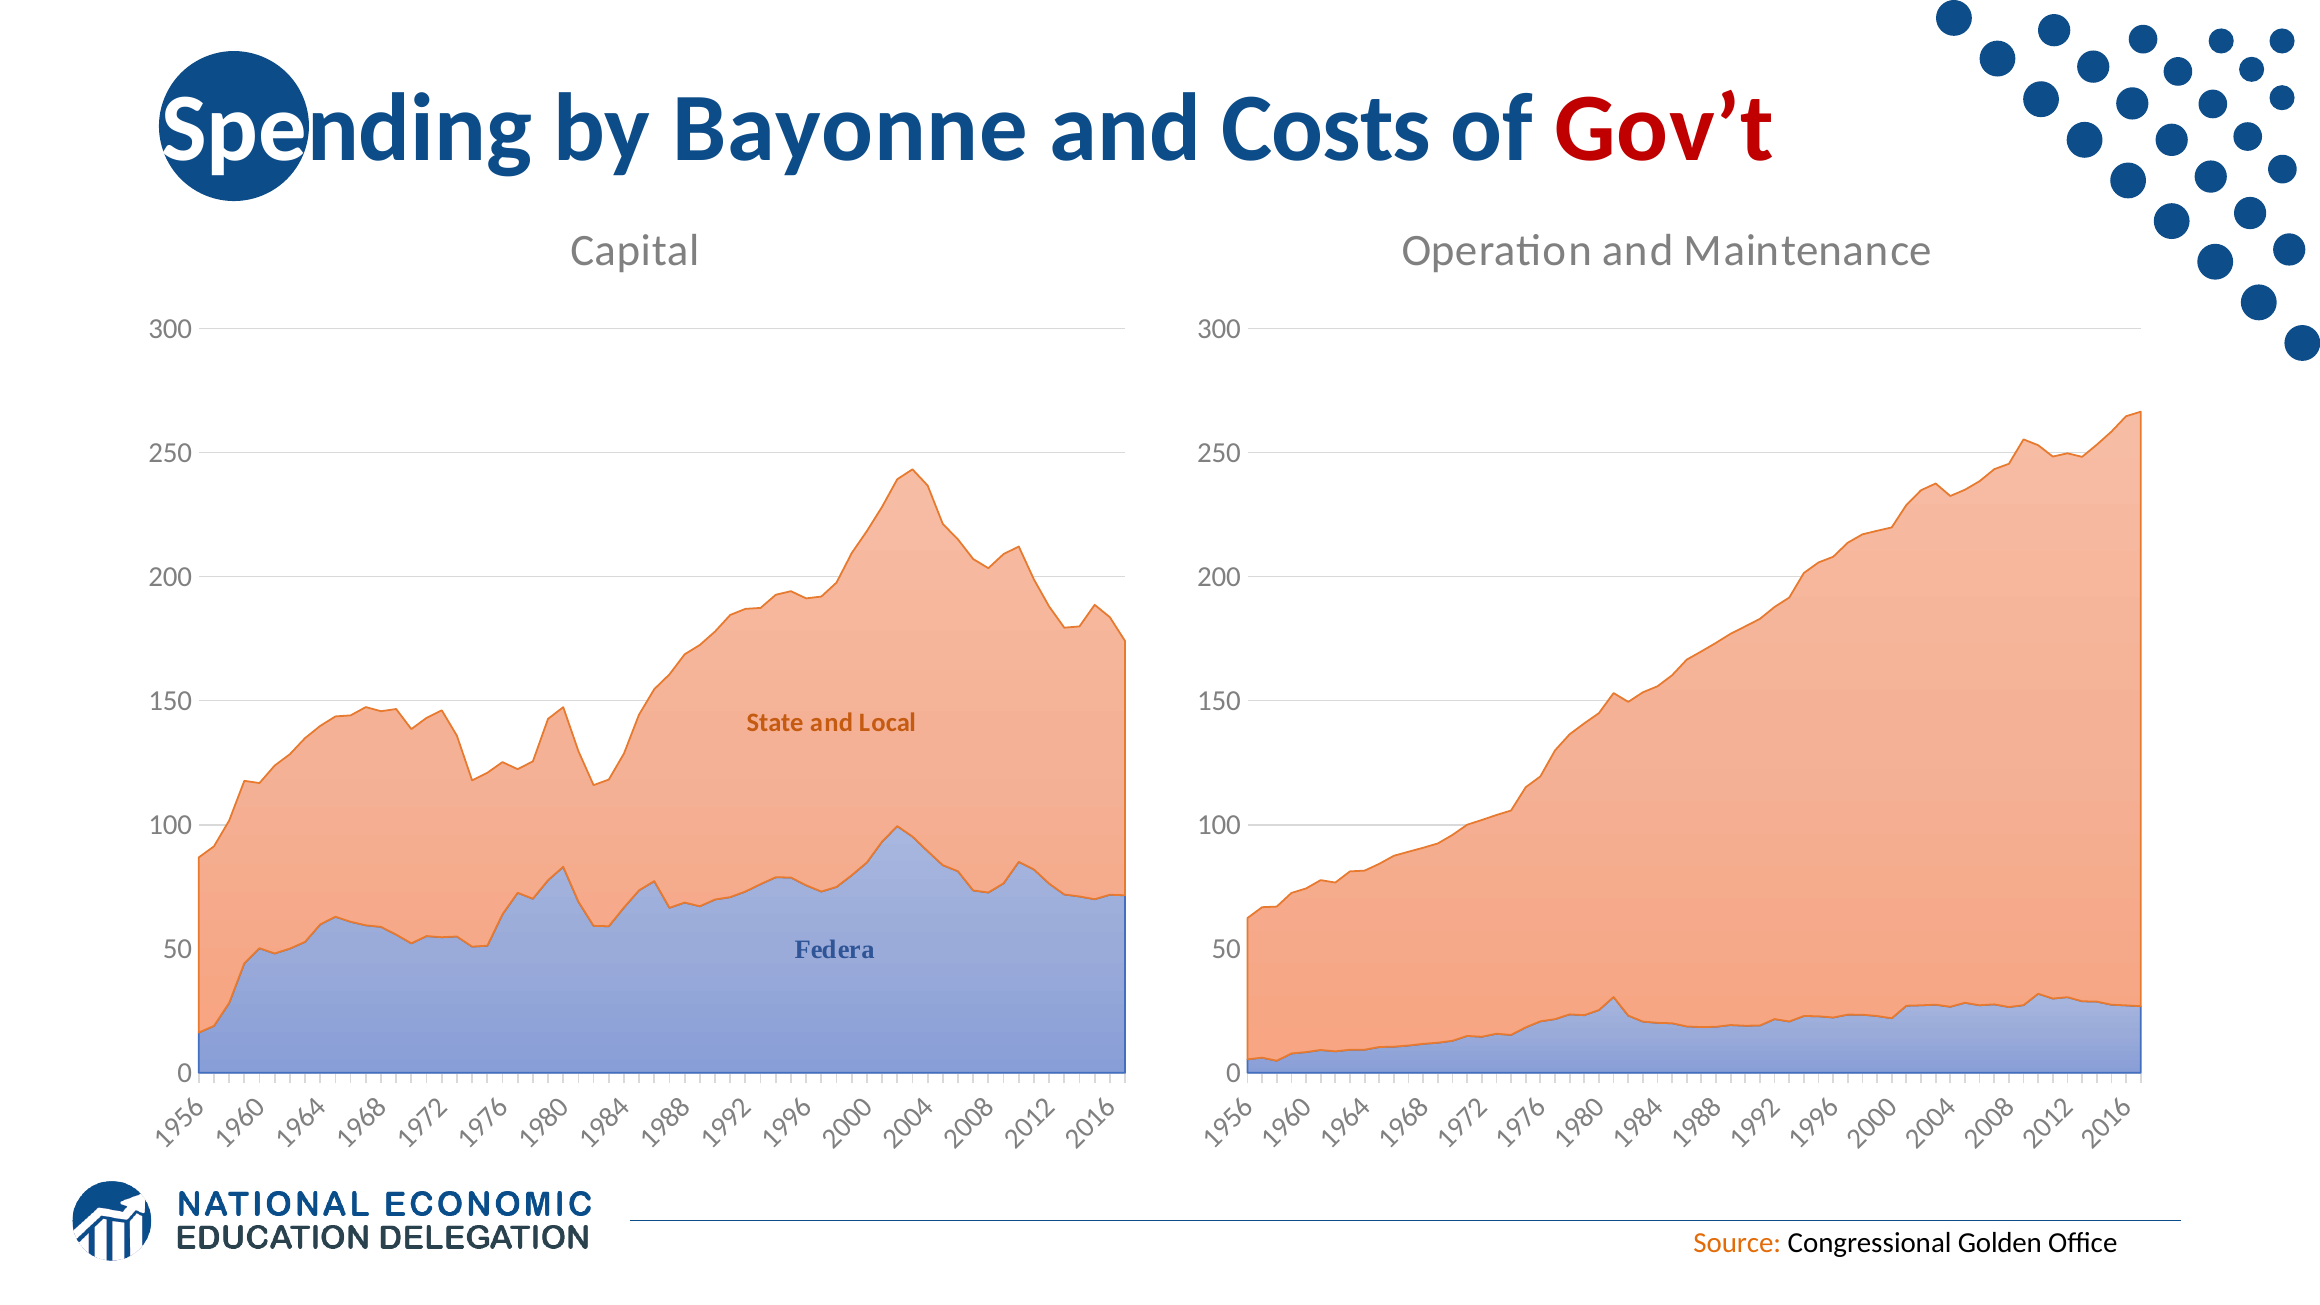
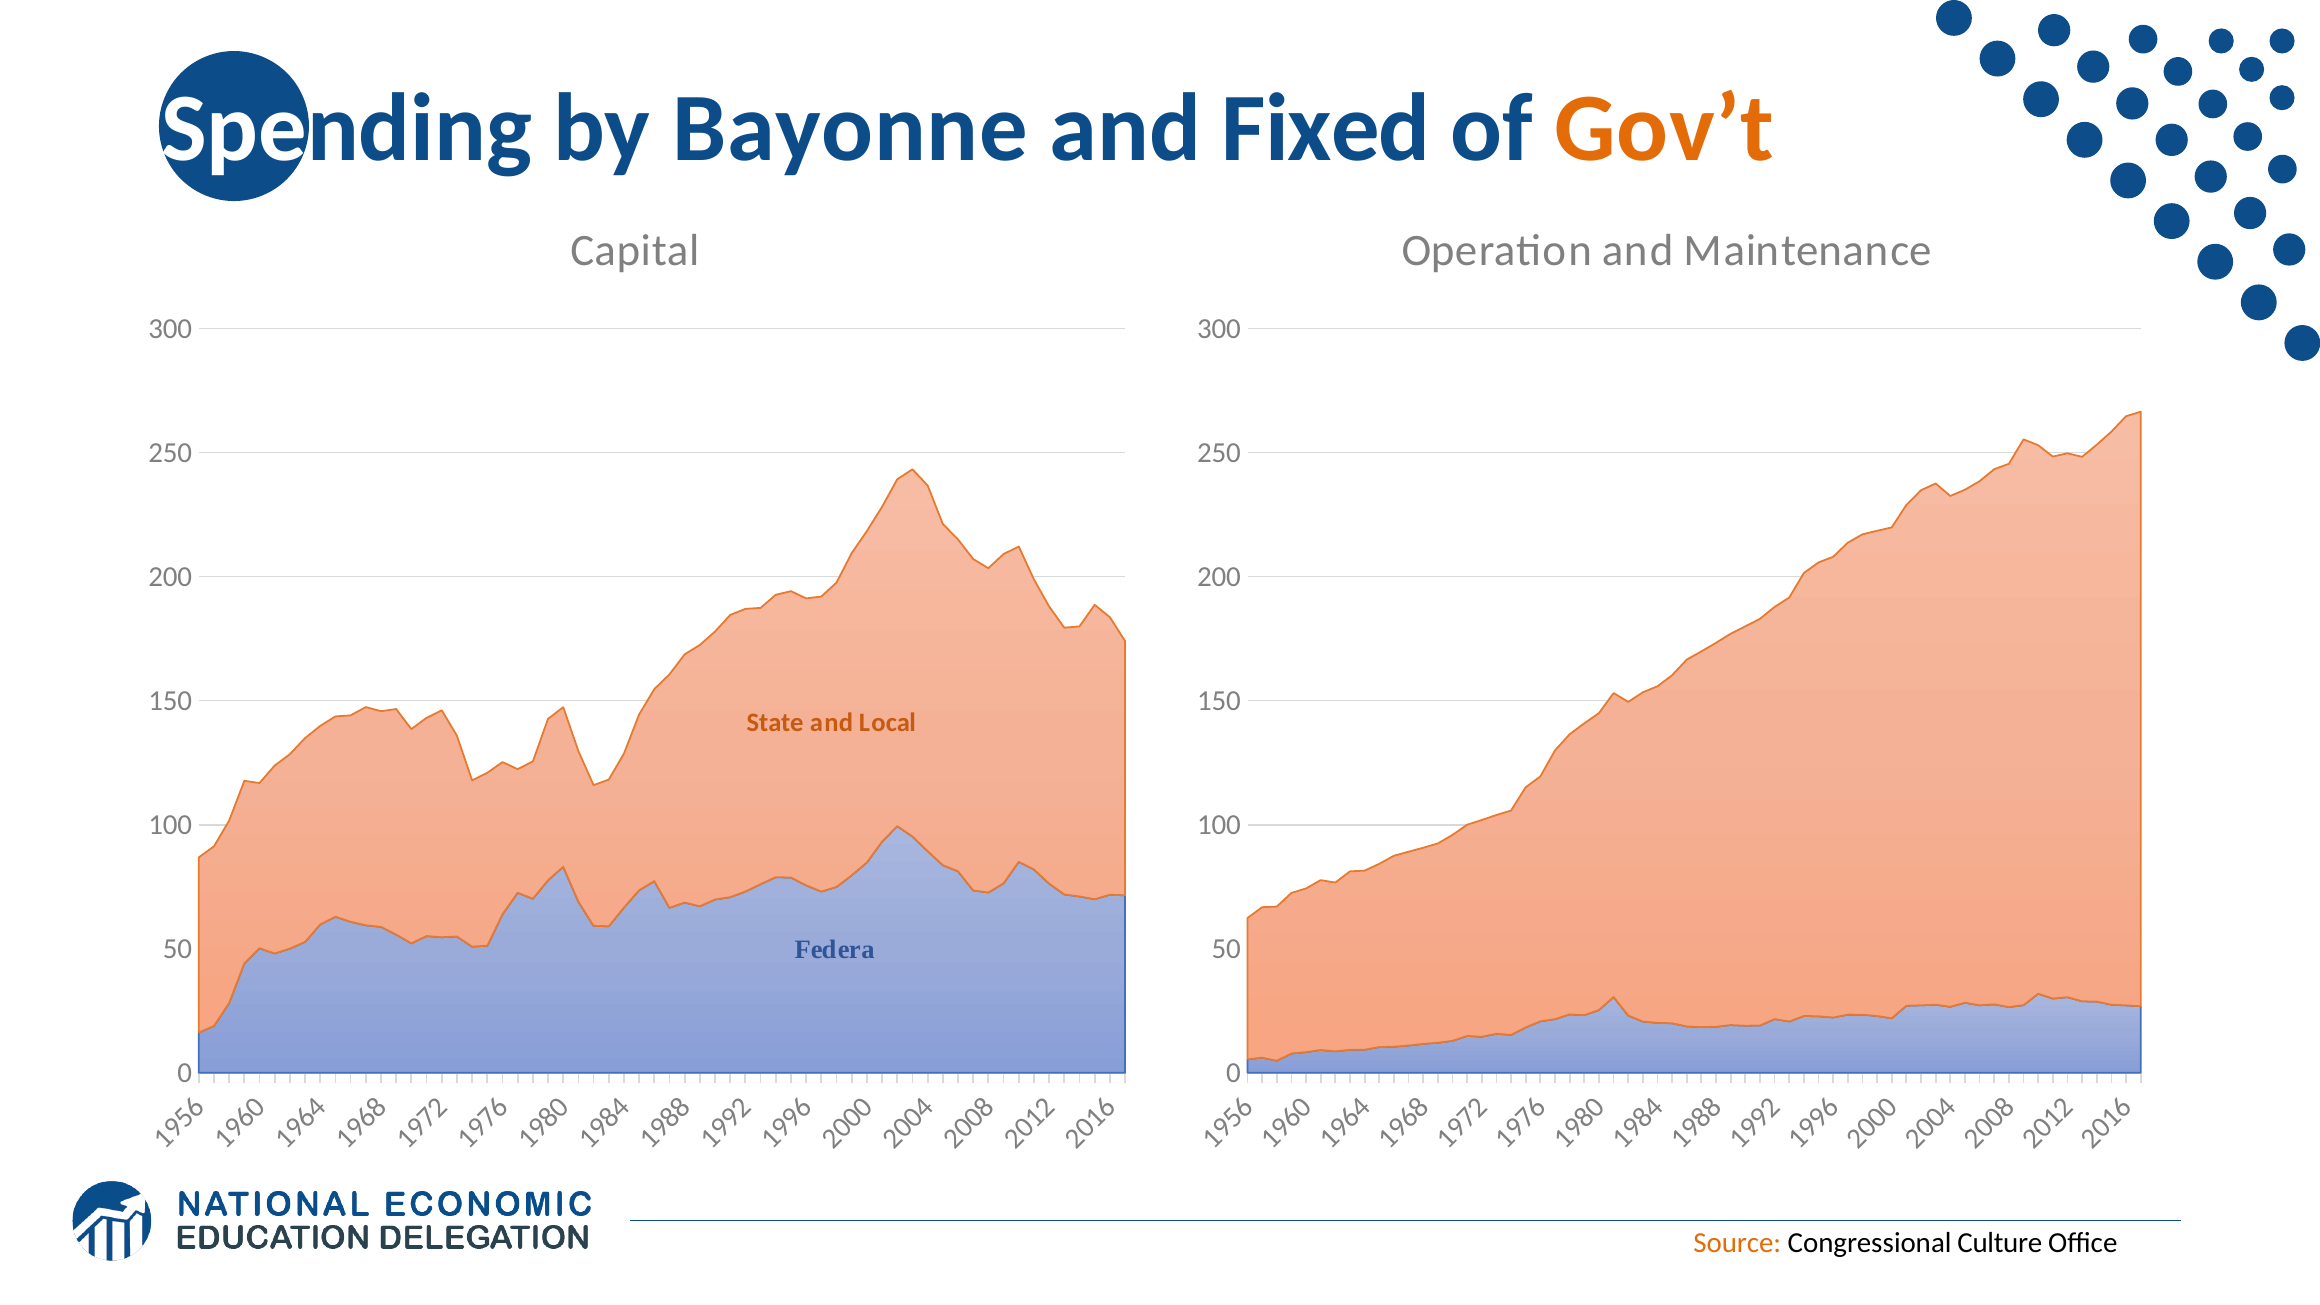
Costs: Costs -> Fixed
Gov’t colour: red -> orange
Golden: Golden -> Culture
